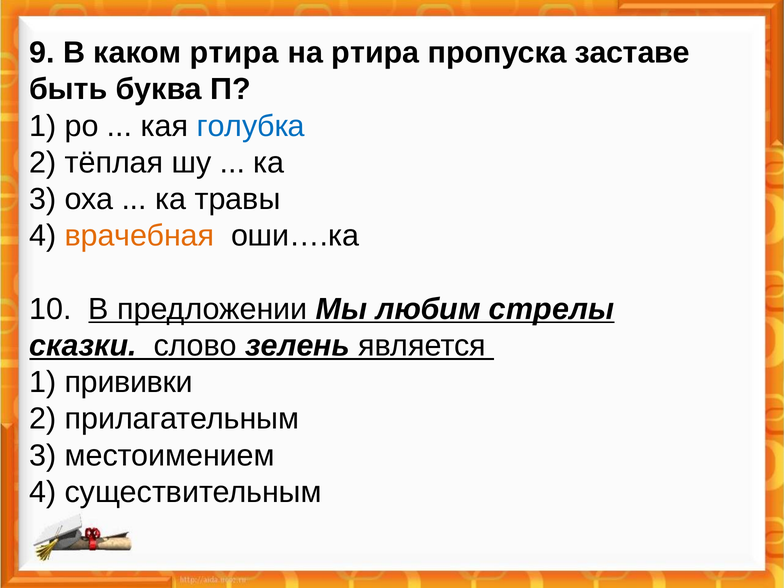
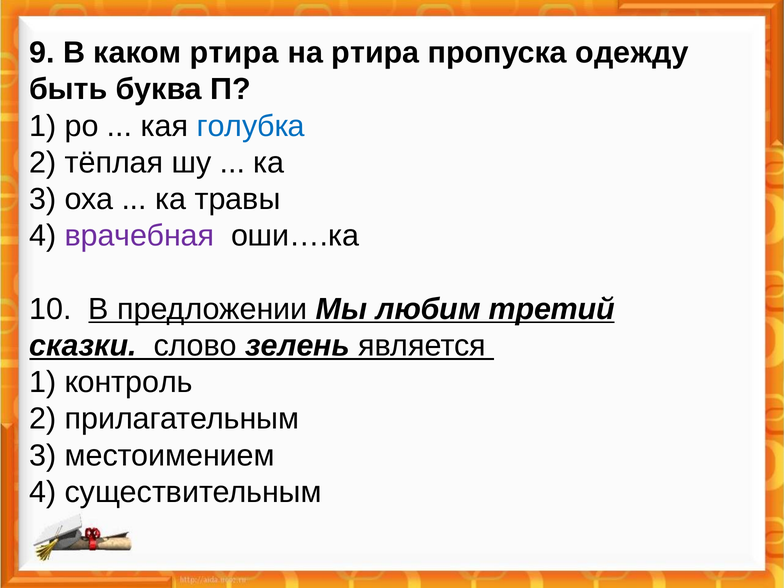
заставе: заставе -> одежду
врачебная colour: orange -> purple
стрелы: стрелы -> третий
прививки: прививки -> контроль
